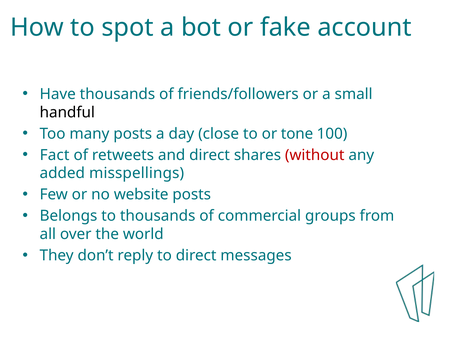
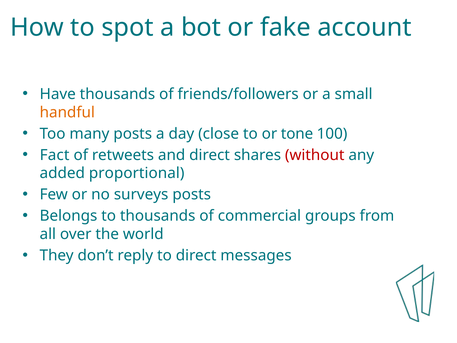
handful colour: black -> orange
misspellings: misspellings -> proportional
website: website -> surveys
